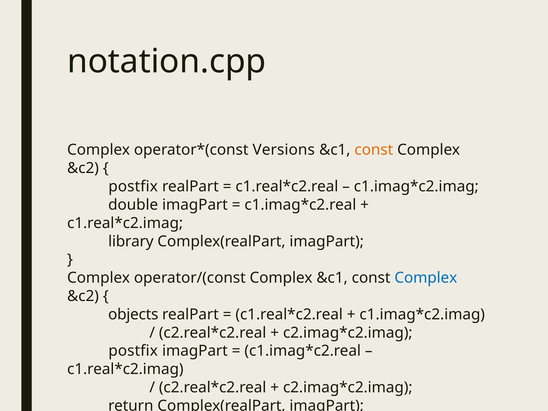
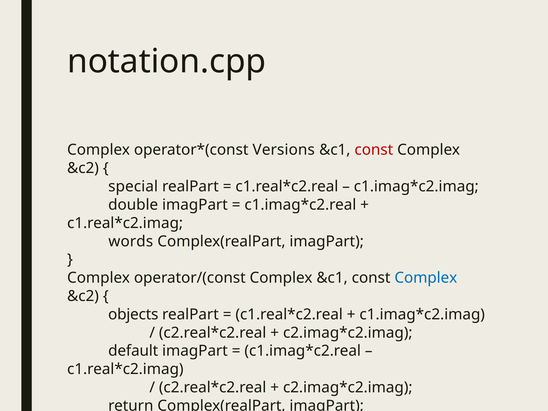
const at (374, 150) colour: orange -> red
postfix at (133, 186): postfix -> special
library: library -> words
postfix at (133, 351): postfix -> default
